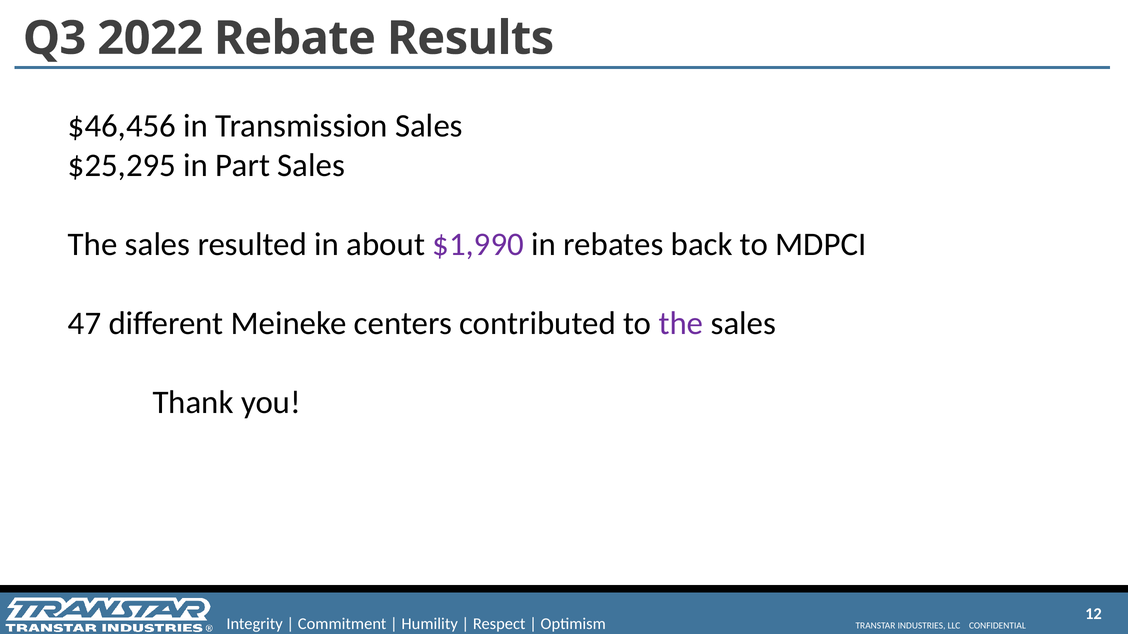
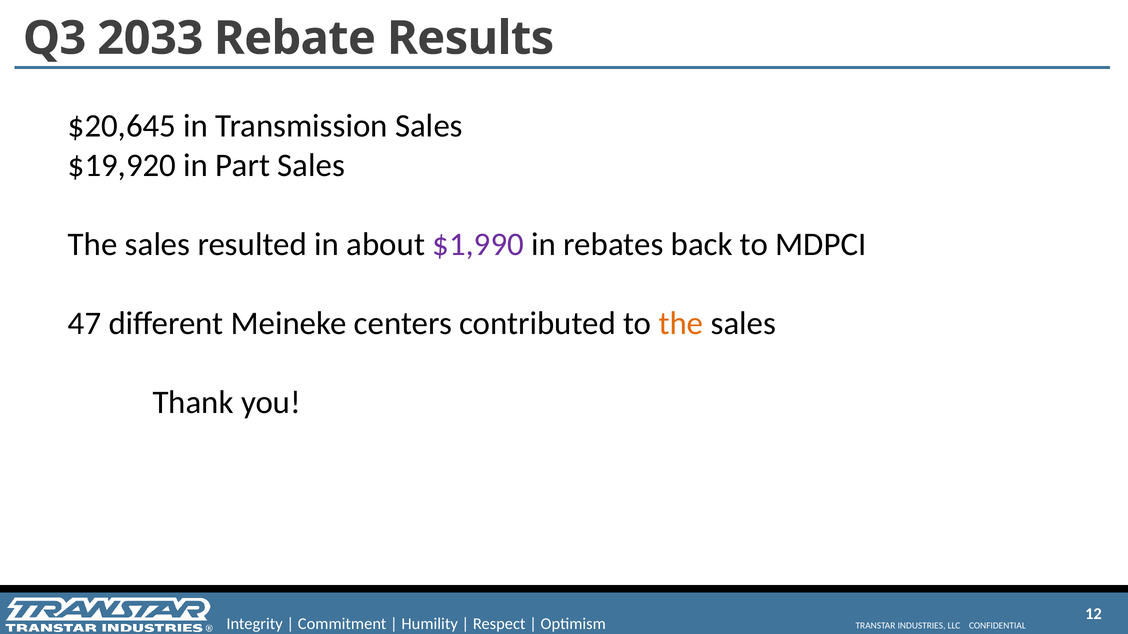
2022: 2022 -> 2033
$46,456: $46,456 -> $20,645
$25,295: $25,295 -> $19,920
the at (681, 323) colour: purple -> orange
